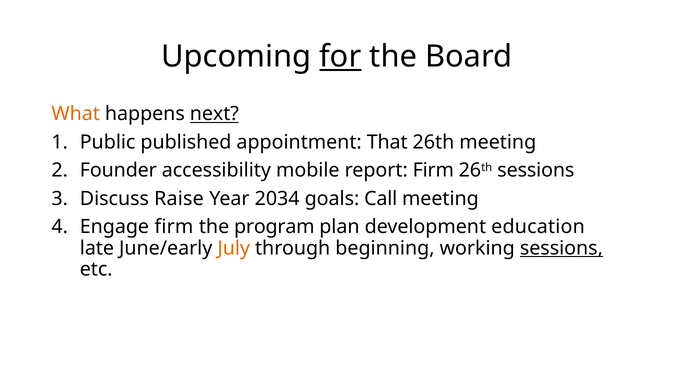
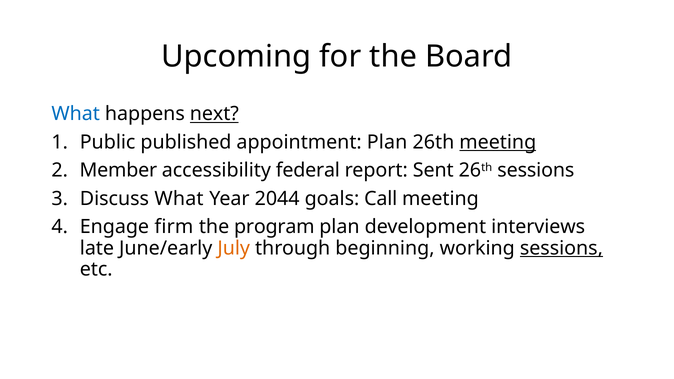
for underline: present -> none
What at (76, 114) colour: orange -> blue
appointment That: That -> Plan
meeting at (498, 142) underline: none -> present
Founder: Founder -> Member
mobile: mobile -> federal
report Firm: Firm -> Sent
Discuss Raise: Raise -> What
2034: 2034 -> 2044
education: education -> interviews
